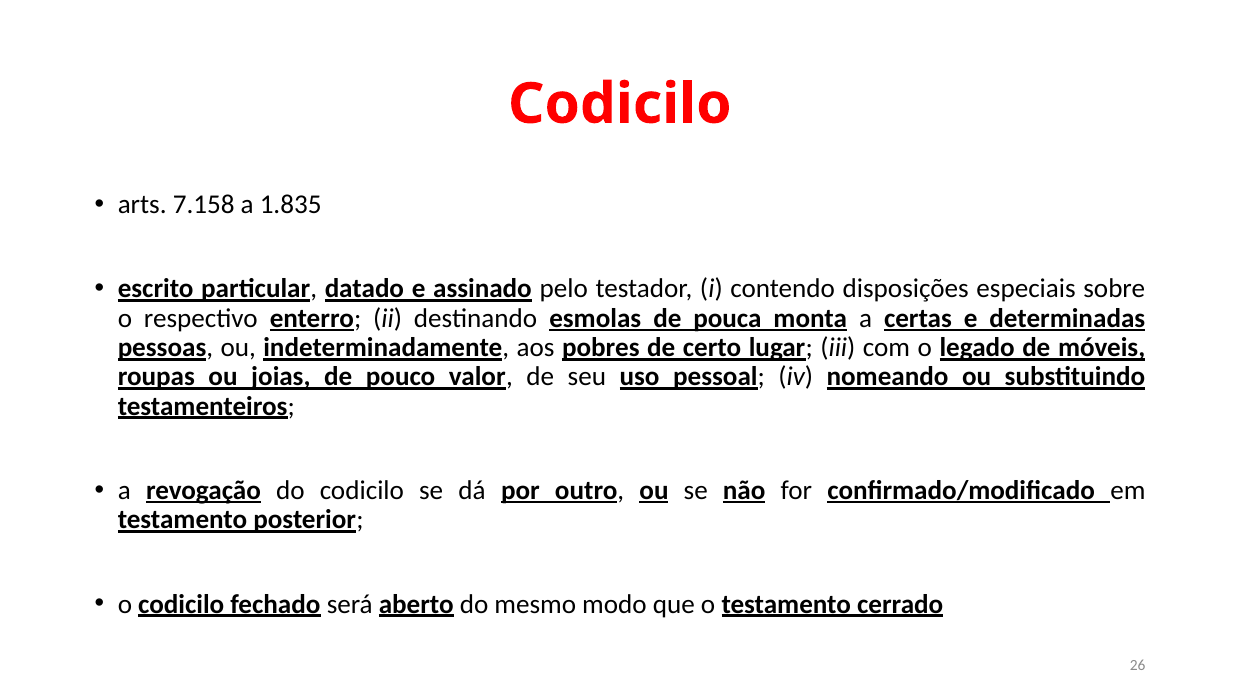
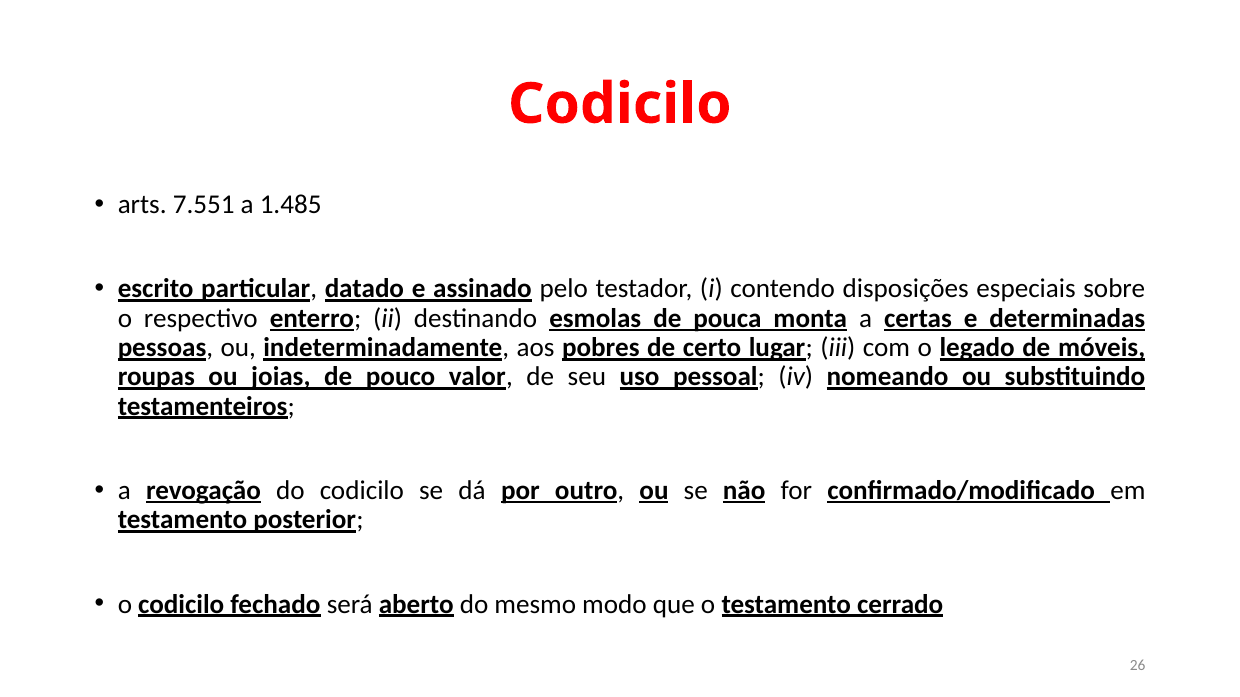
7.158: 7.158 -> 7.551
1.835: 1.835 -> 1.485
